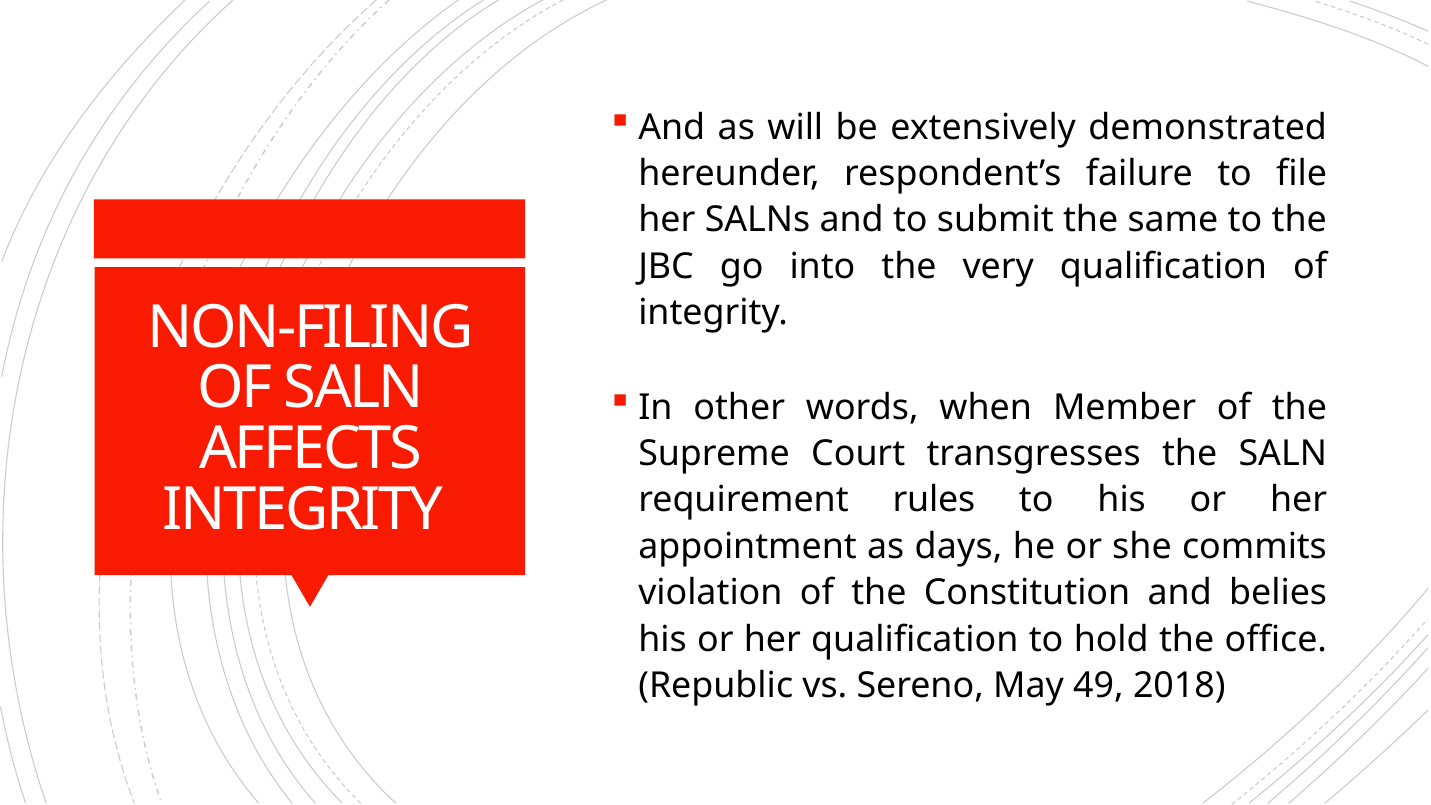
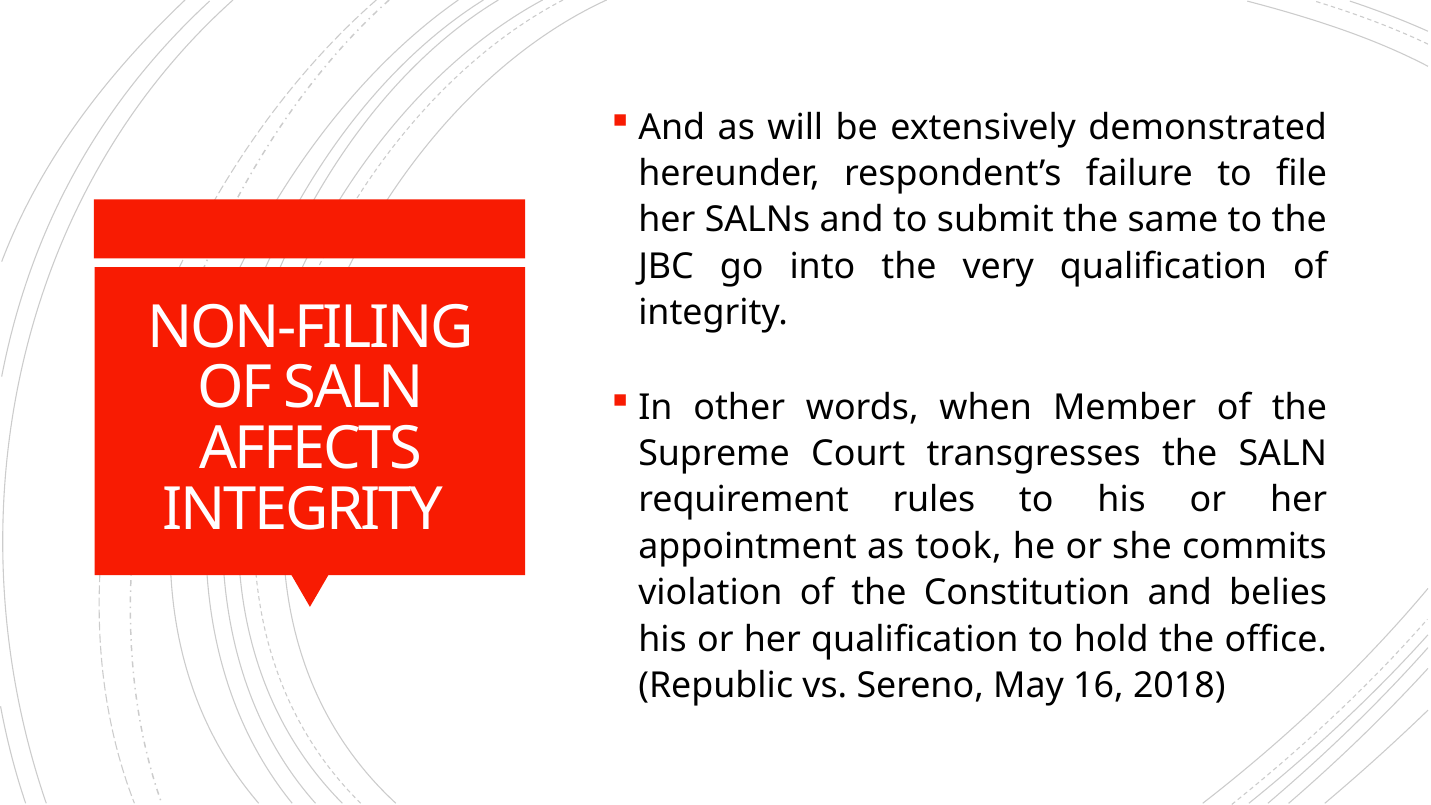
days: days -> took
49: 49 -> 16
